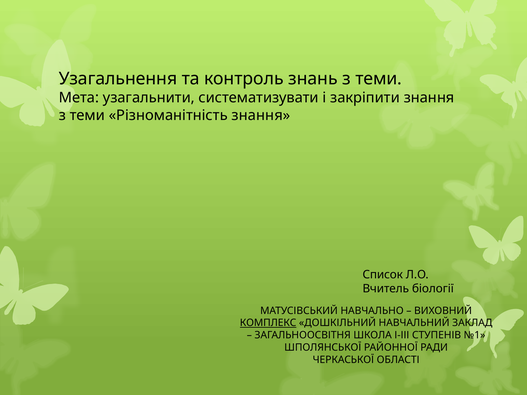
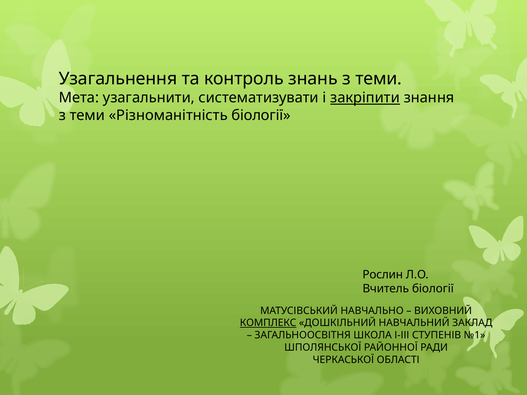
закріпити underline: none -> present
Різноманітність знання: знання -> біології
Список: Список -> Рослин
